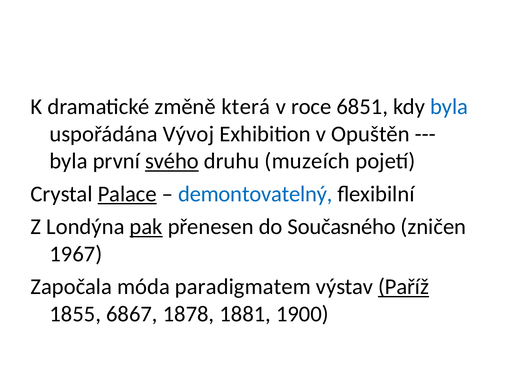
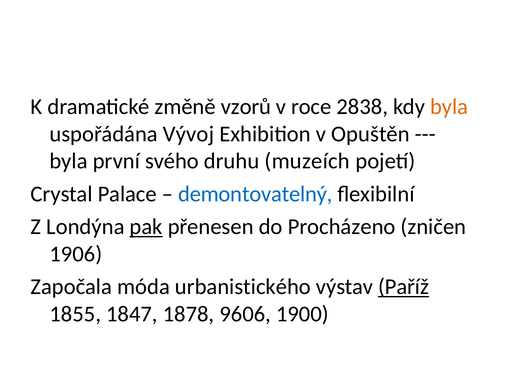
která: která -> vzorů
6851: 6851 -> 2838
byla at (449, 107) colour: blue -> orange
svého underline: present -> none
Palace underline: present -> none
Současného: Současného -> Procházeno
1967: 1967 -> 1906
paradigmatem: paradigmatem -> urbanistického
6867: 6867 -> 1847
1881: 1881 -> 9606
